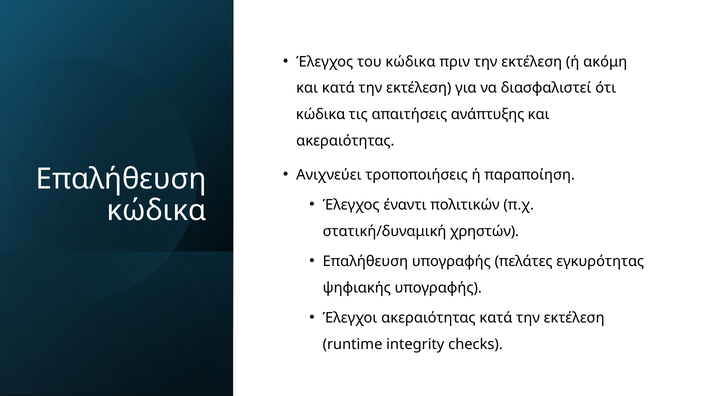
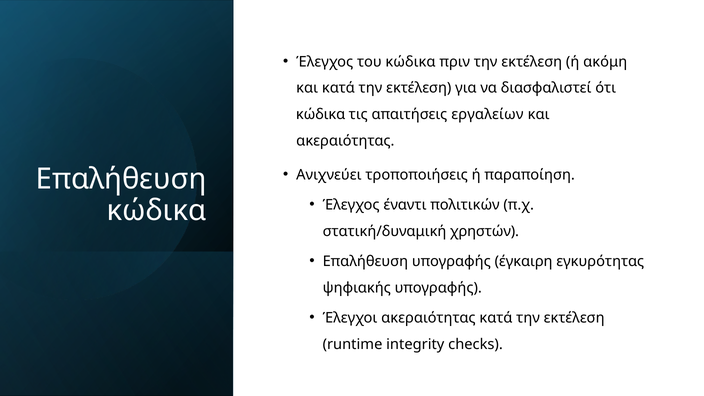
ανάπτυξης: ανάπτυξης -> εργαλείων
πελάτες: πελάτες -> έγκαιρη
